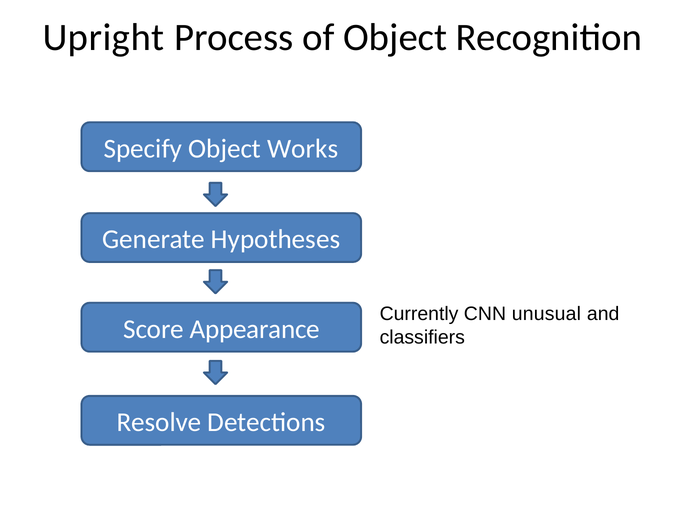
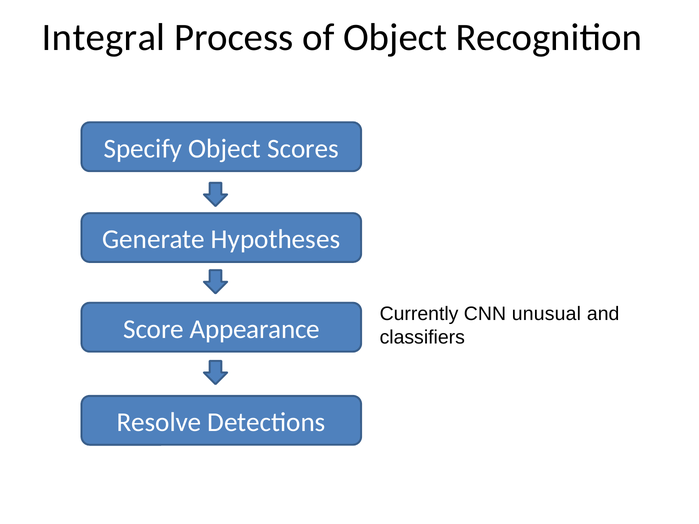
Upright: Upright -> Integral
Works: Works -> Scores
